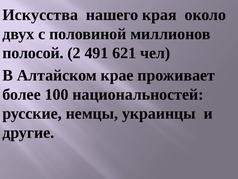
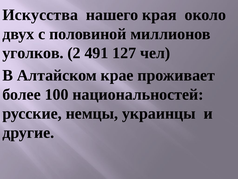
полосой: полосой -> уголков
621: 621 -> 127
